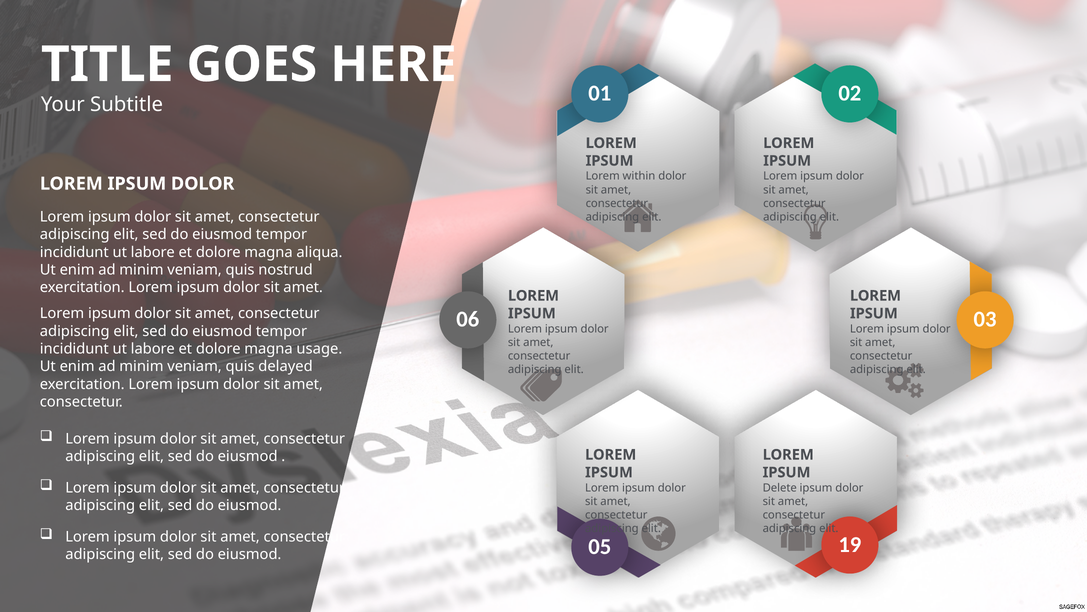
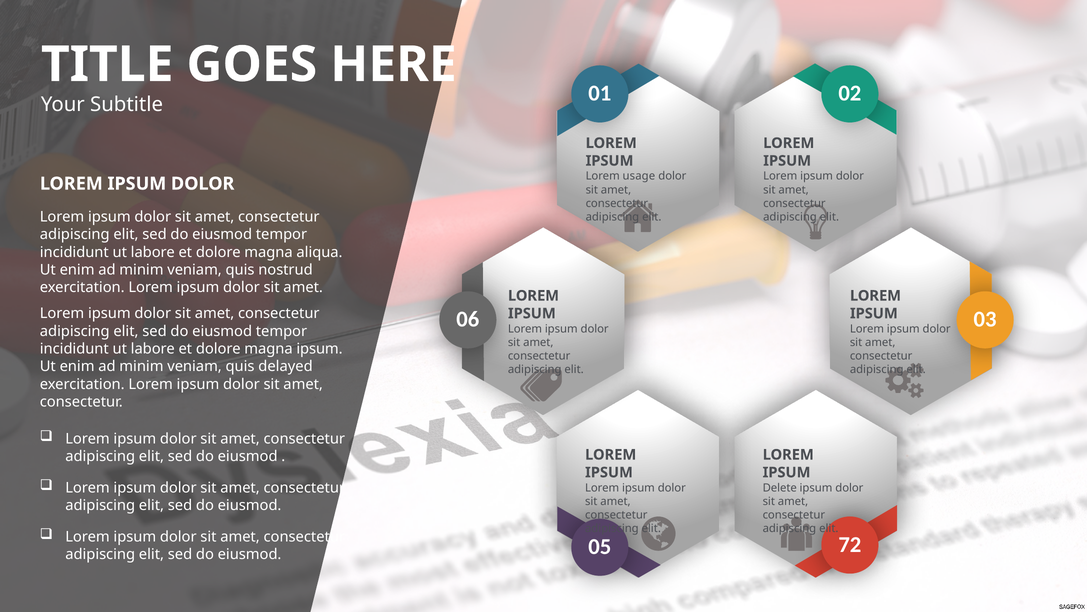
within: within -> usage
magna usage: usage -> ipsum
19: 19 -> 72
